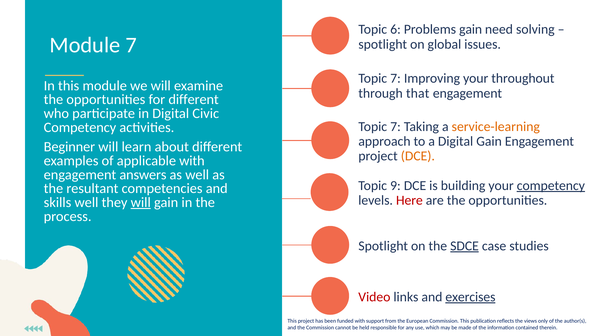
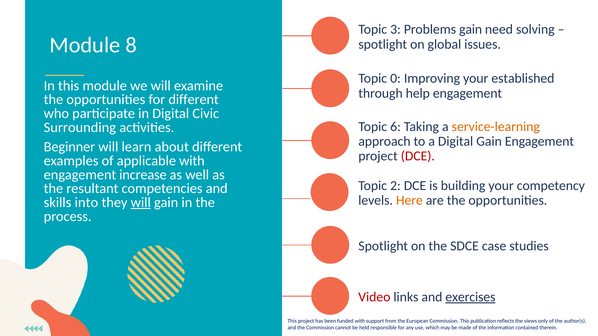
6: 6 -> 3
Module 7: 7 -> 8
7 at (395, 78): 7 -> 0
throughout: throughout -> established
that: that -> help
7 at (395, 127): 7 -> 6
Competency at (80, 127): Competency -> Surrounding
DCE at (418, 156) colour: orange -> red
answers: answers -> increase
9: 9 -> 2
competency at (551, 186) underline: present -> none
Here colour: red -> orange
skills well: well -> into
SDCE underline: present -> none
